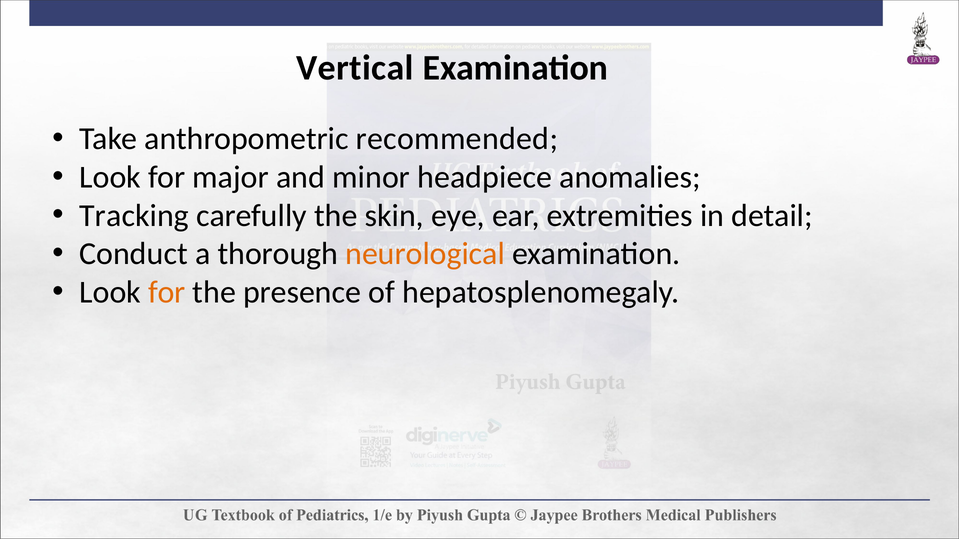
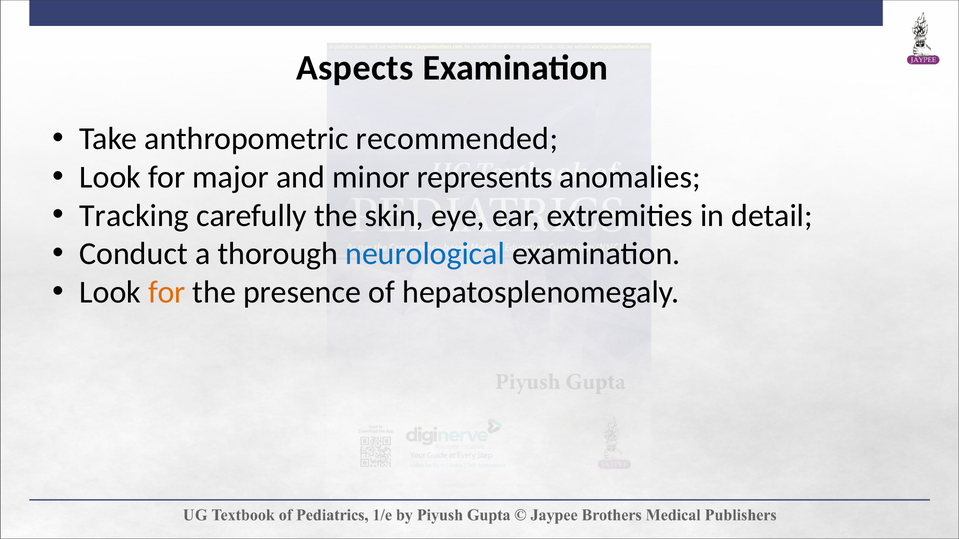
Vertical: Vertical -> Aspects
headpiece: headpiece -> represents
neurological colour: orange -> blue
